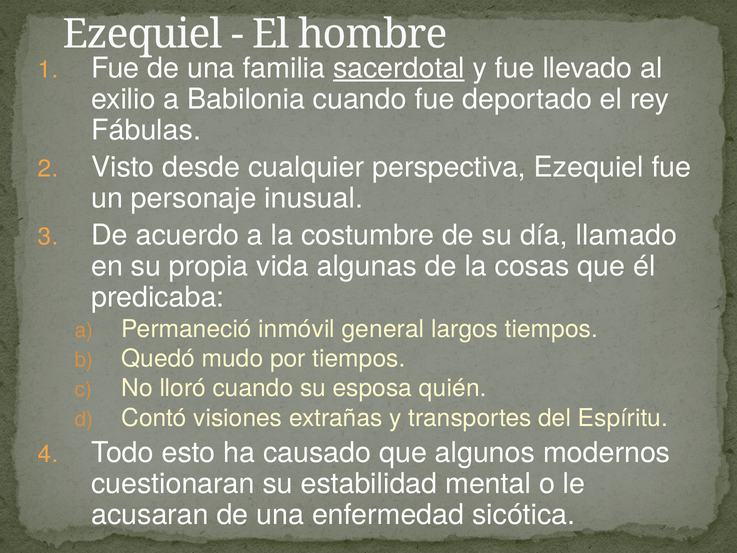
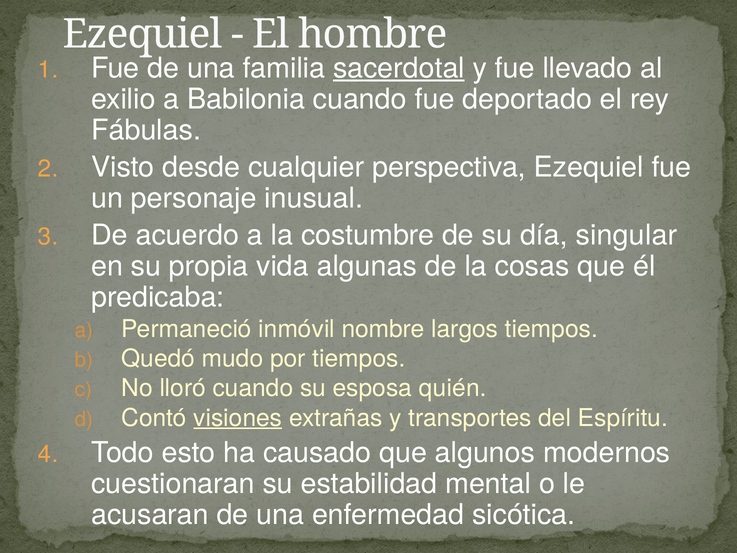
llamado: llamado -> singular
general: general -> nombre
visiones underline: none -> present
